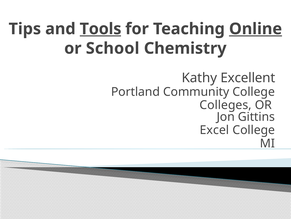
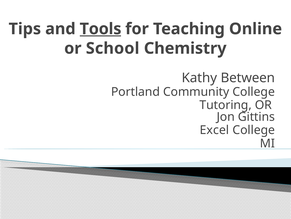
Online underline: present -> none
Excellent: Excellent -> Between
Colleges: Colleges -> Tutoring
